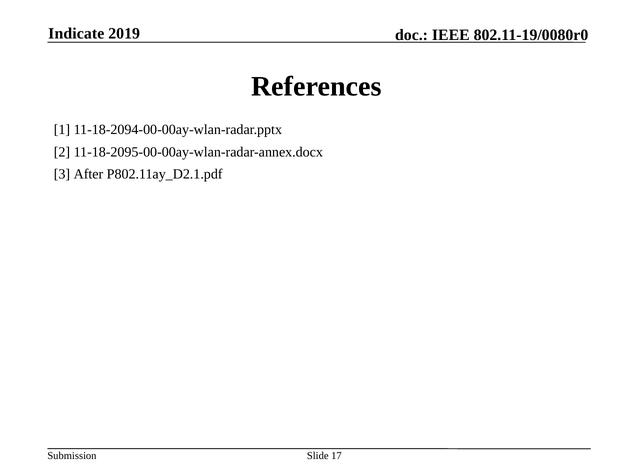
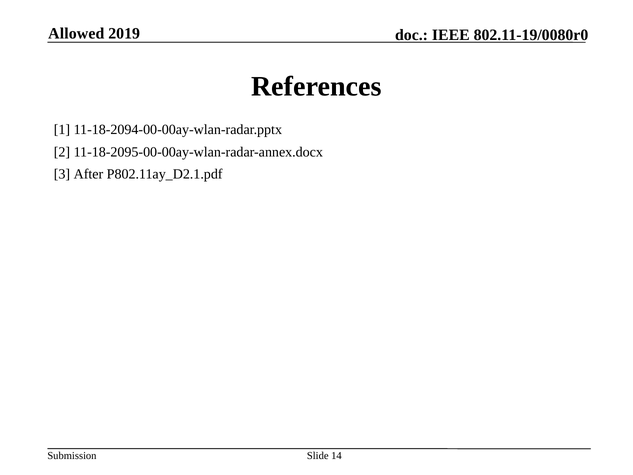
Indicate: Indicate -> Allowed
17: 17 -> 14
